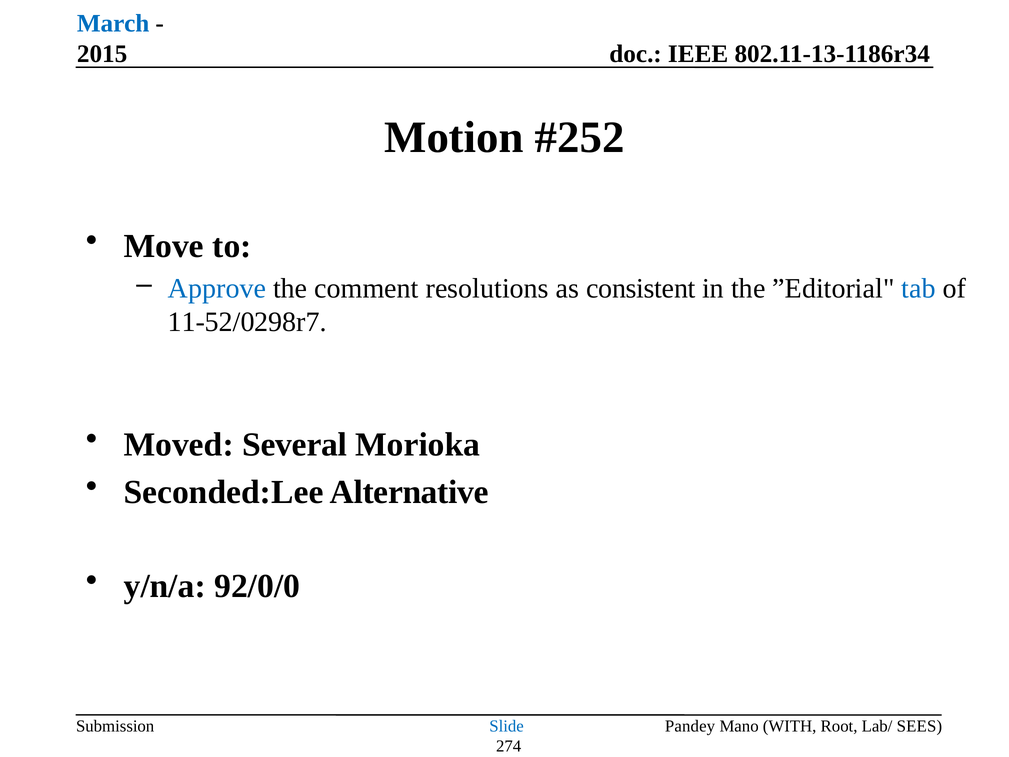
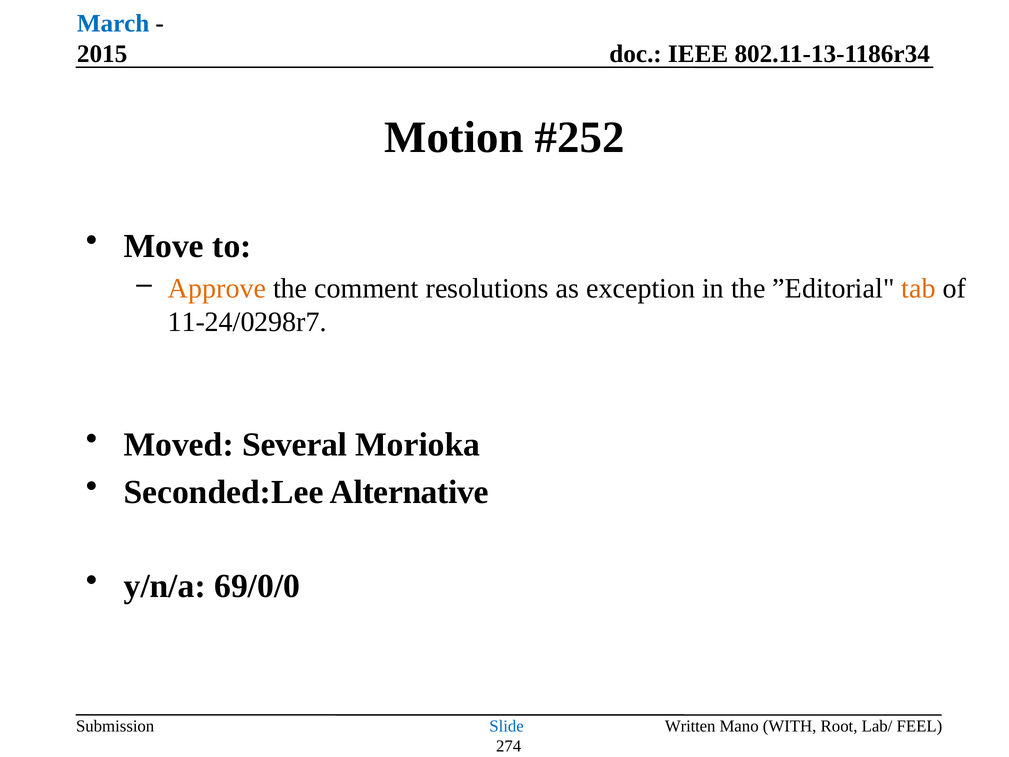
Approve colour: blue -> orange
consistent: consistent -> exception
tab colour: blue -> orange
11-52/0298r7: 11-52/0298r7 -> 11-24/0298r7
92/0/0: 92/0/0 -> 69/0/0
Pandey: Pandey -> Written
SEES: SEES -> FEEL
